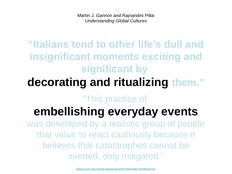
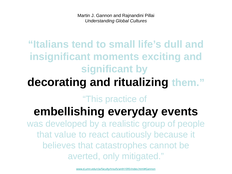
other: other -> small
